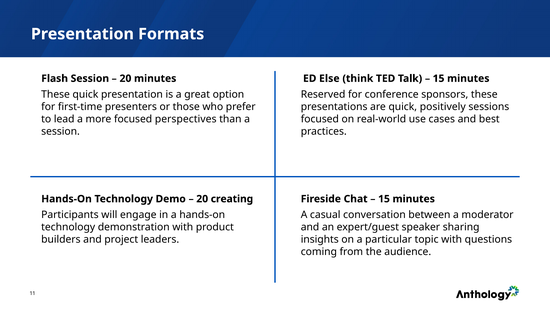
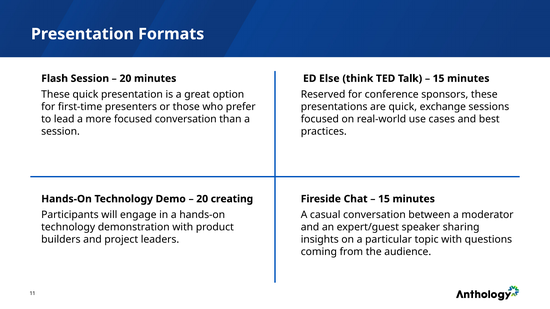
positively: positively -> exchange
focused perspectives: perspectives -> conversation
